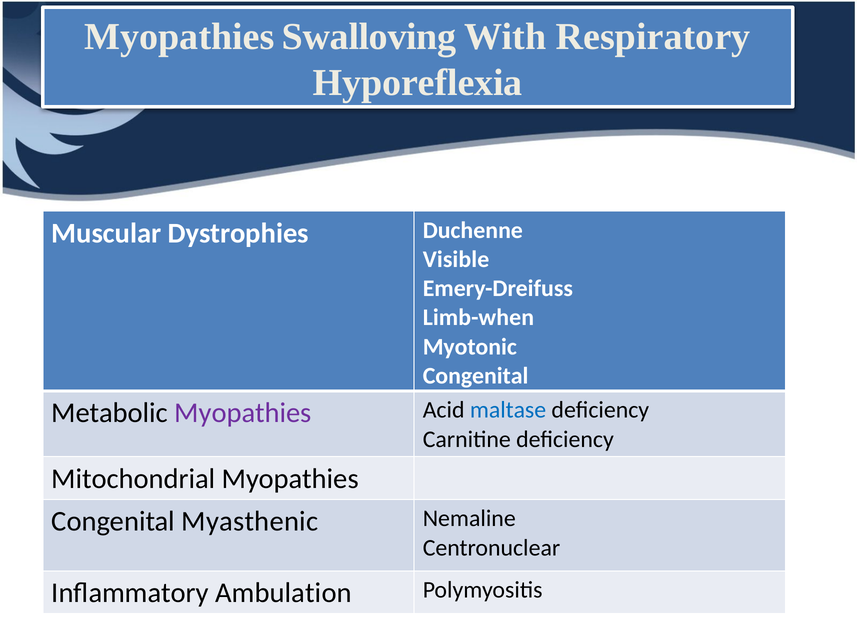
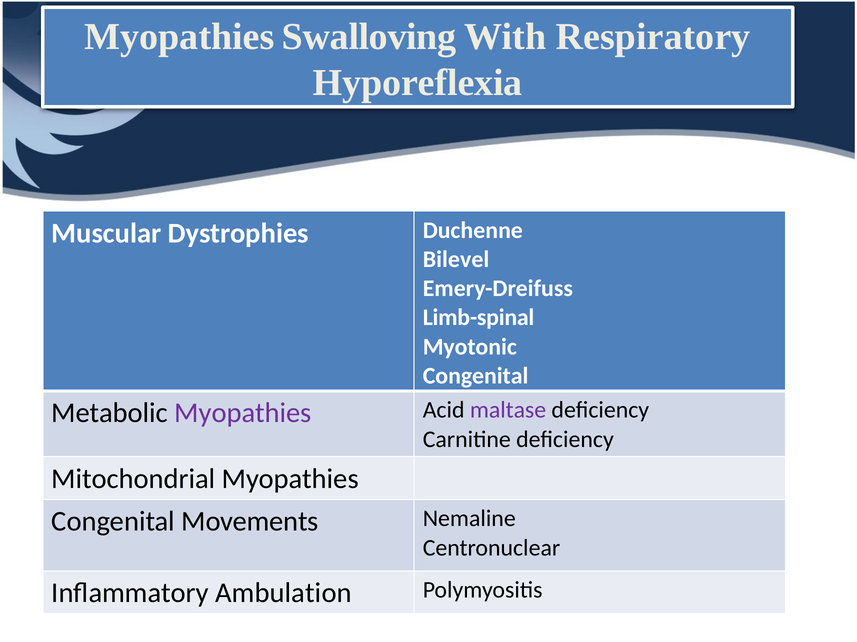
Visible: Visible -> Bilevel
Limb-when: Limb-when -> Limb-spinal
maltase colour: blue -> purple
Myasthenic: Myasthenic -> Movements
